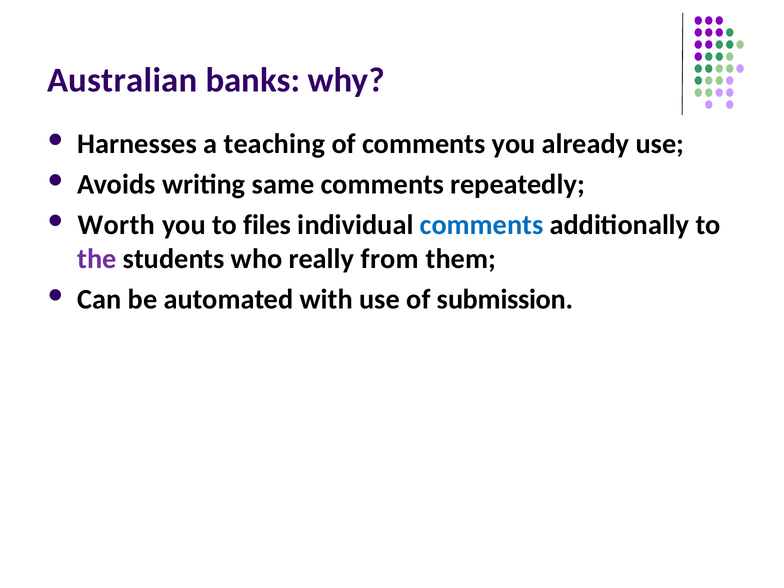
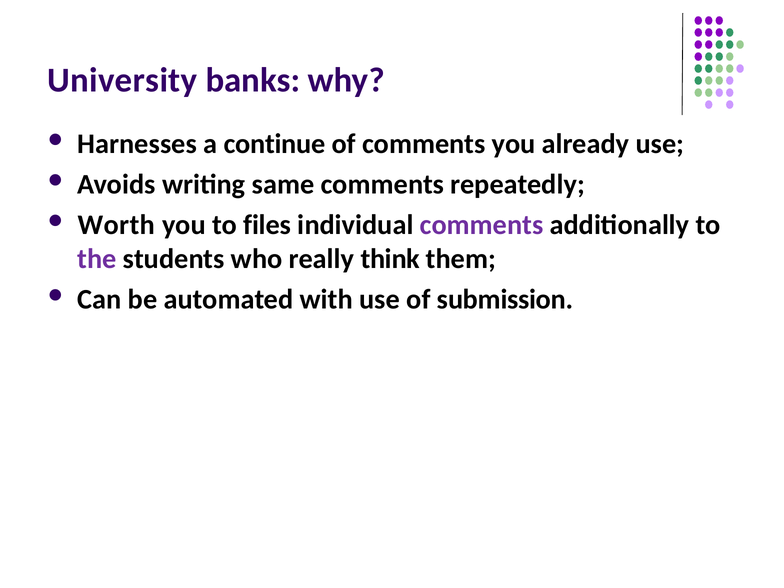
Australian: Australian -> University
teaching: teaching -> continue
comments at (482, 225) colour: blue -> purple
from: from -> think
